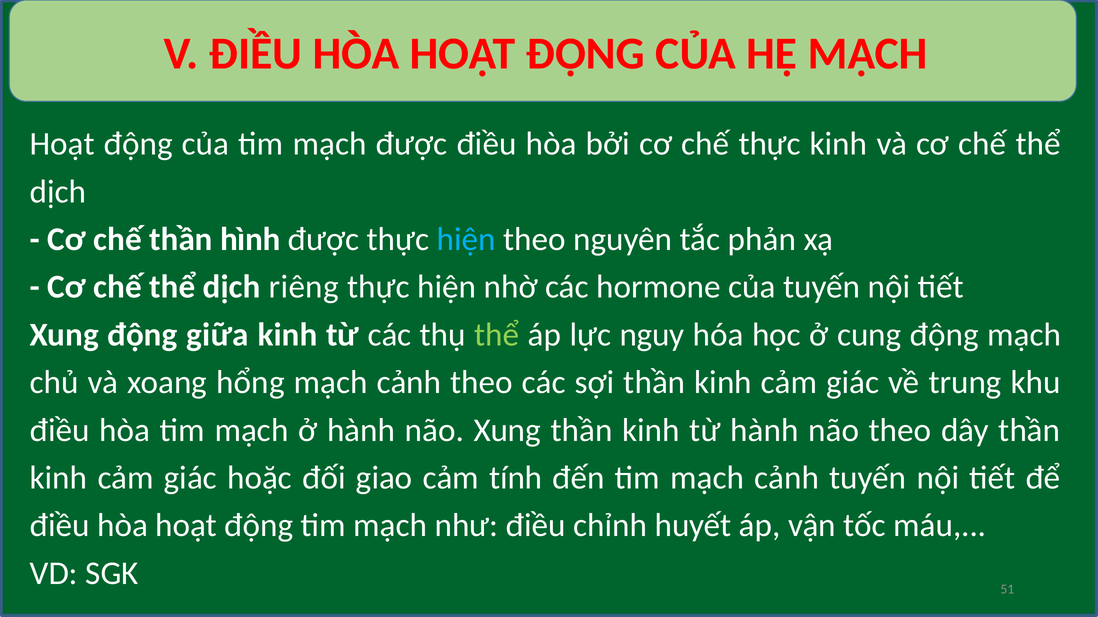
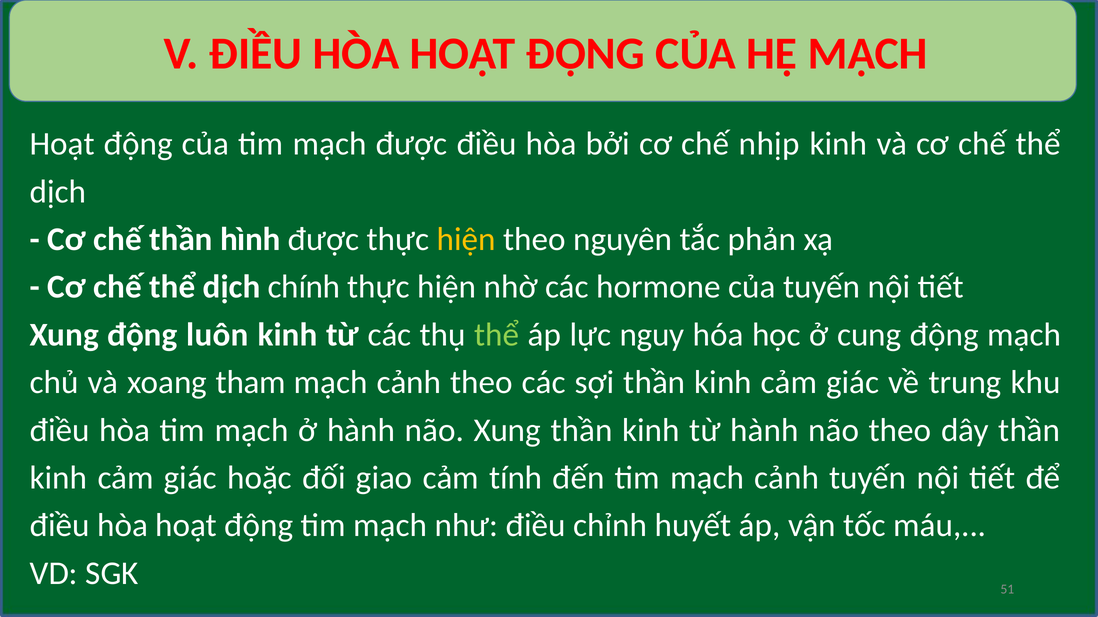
chế thực: thực -> nhịp
hiện at (466, 240) colour: light blue -> yellow
riêng: riêng -> chính
giữa: giữa -> luôn
hổng: hổng -> tham
